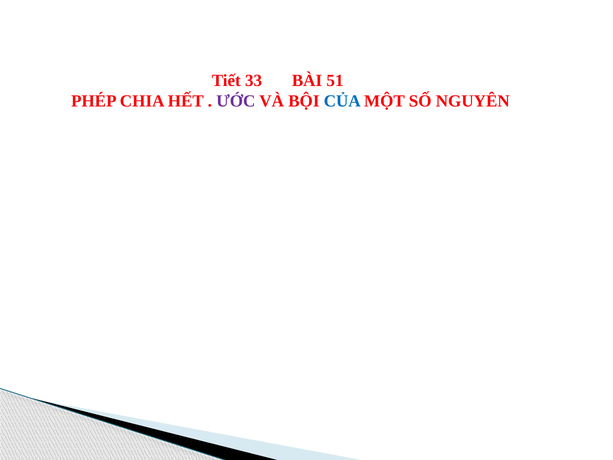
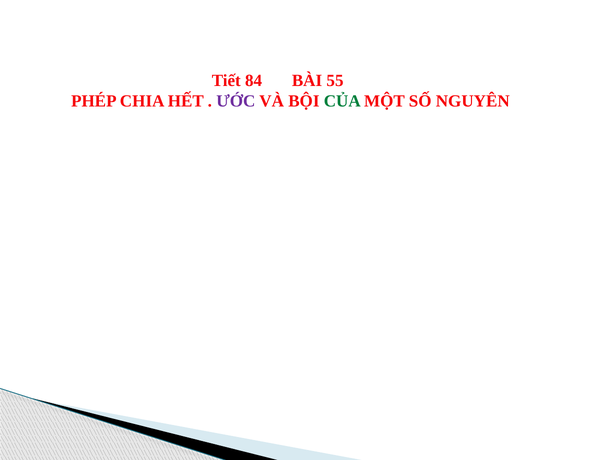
33: 33 -> 84
51: 51 -> 55
CỦA colour: blue -> green
